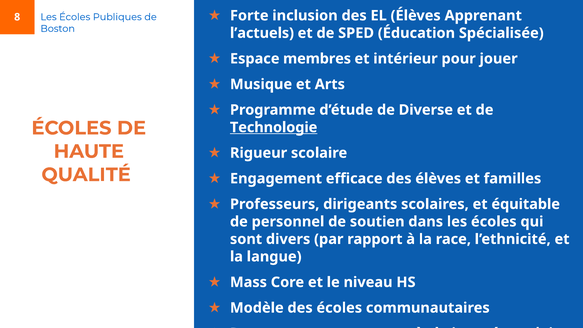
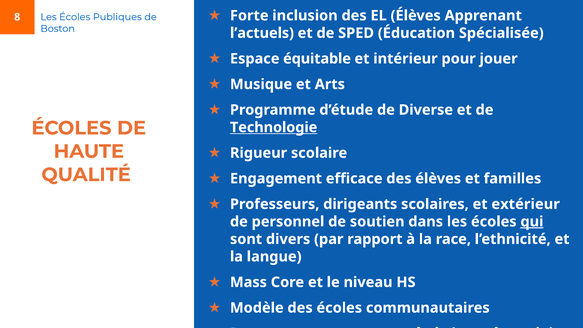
membres: membres -> équitable
équitable: équitable -> extérieur
qui underline: none -> present
